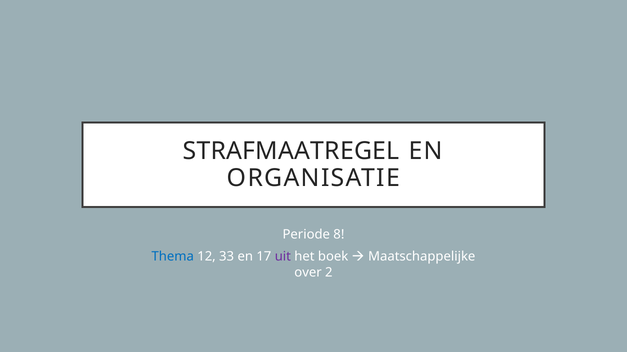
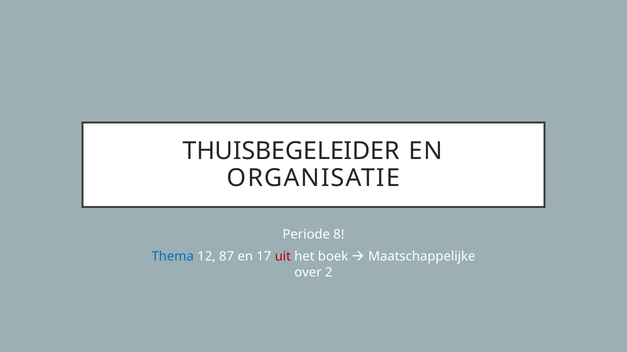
STRAFMAATREGEL: STRAFMAATREGEL -> THUISBEGELEIDER
33: 33 -> 87
uit colour: purple -> red
